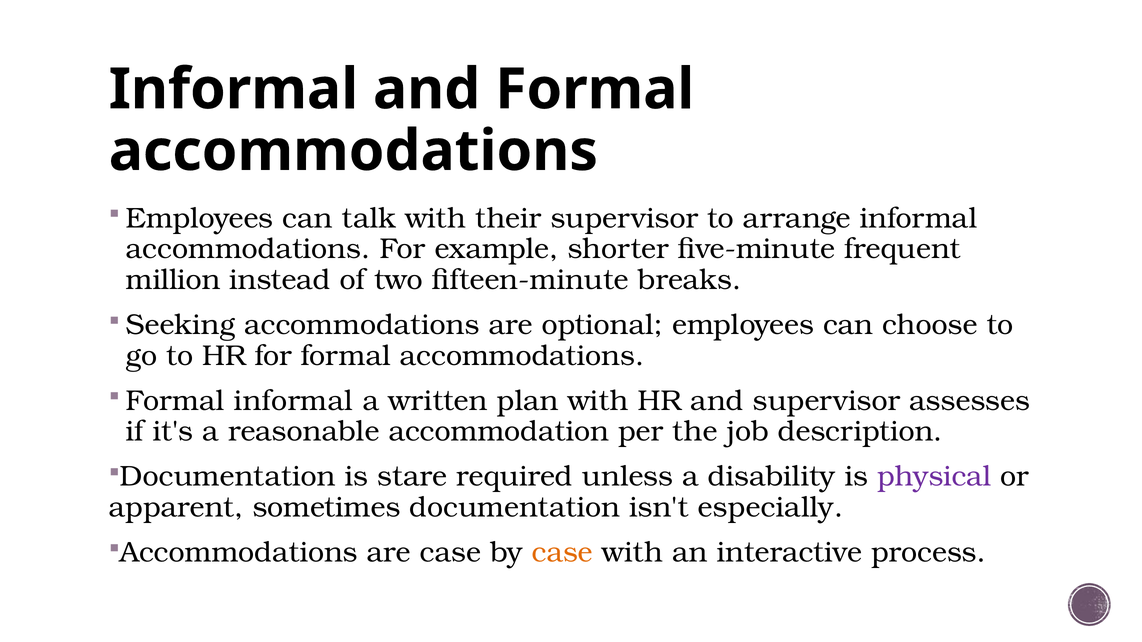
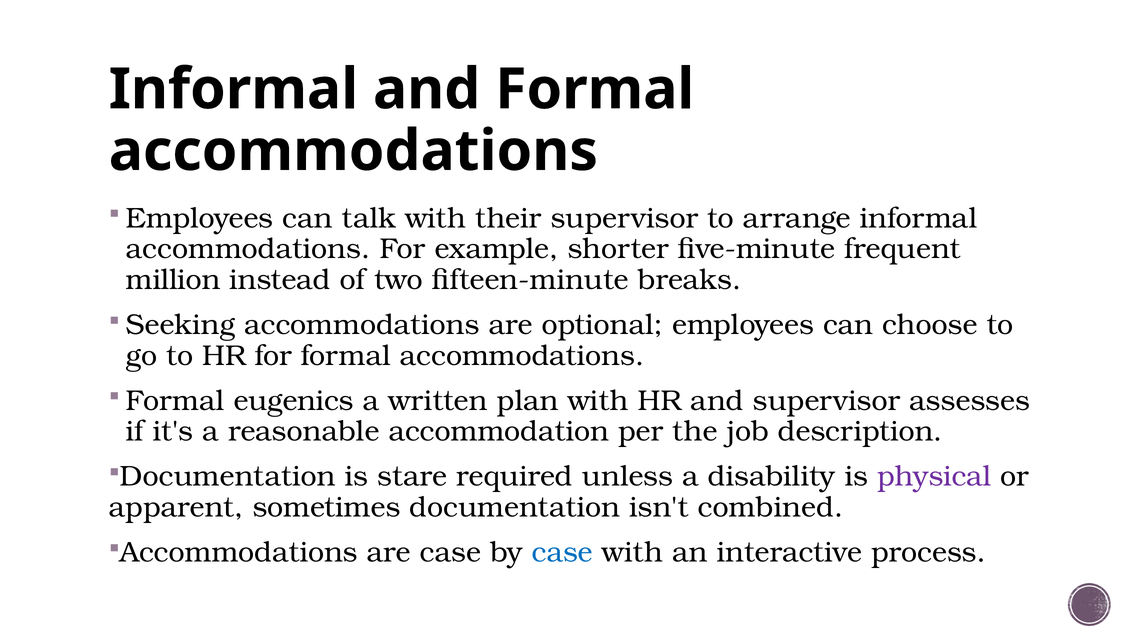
informal at (293, 401): informal -> eugenics
especially: especially -> combined
case at (562, 553) colour: orange -> blue
